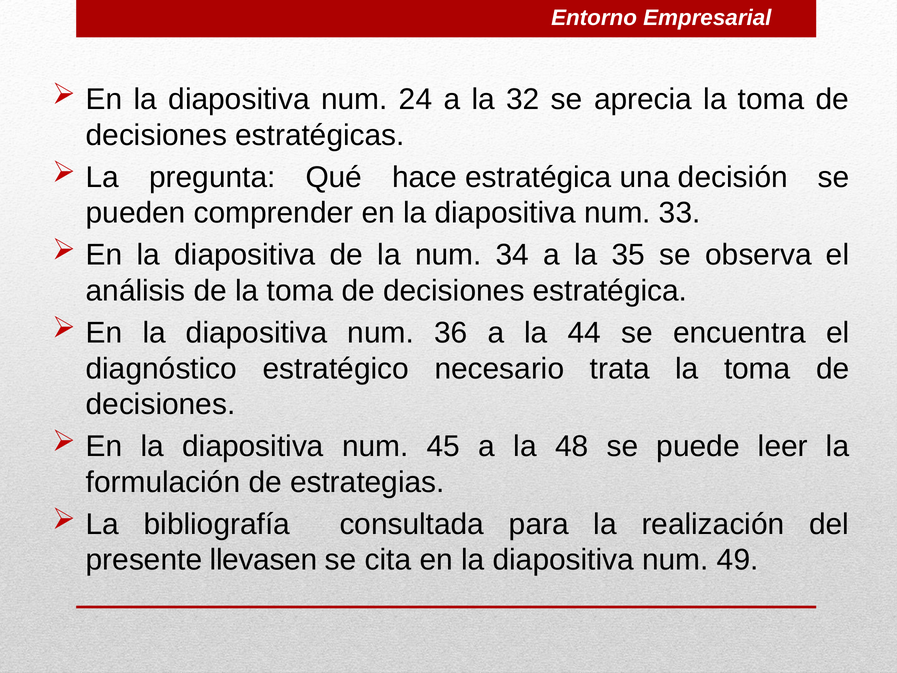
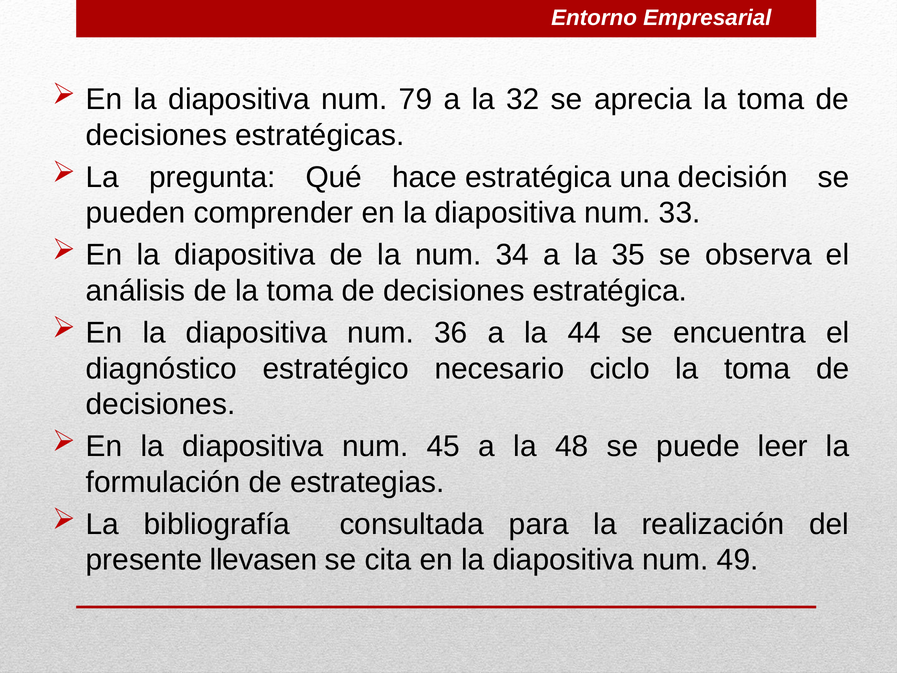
24: 24 -> 79
trata: trata -> ciclo
